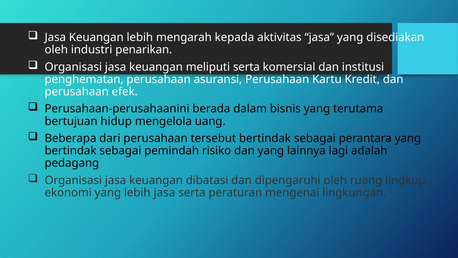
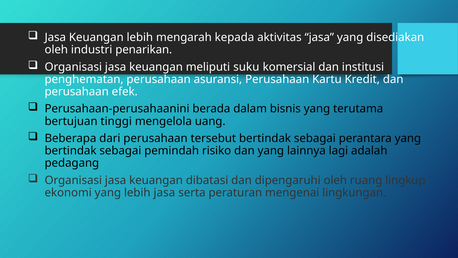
meliputi serta: serta -> suku
hidup: hidup -> tinggi
